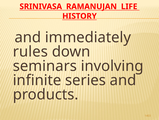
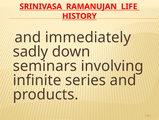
rules: rules -> sadly
